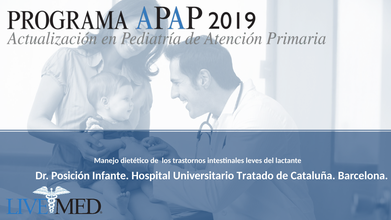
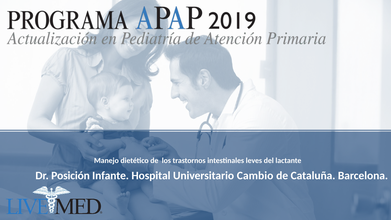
Tratado: Tratado -> Cambio
